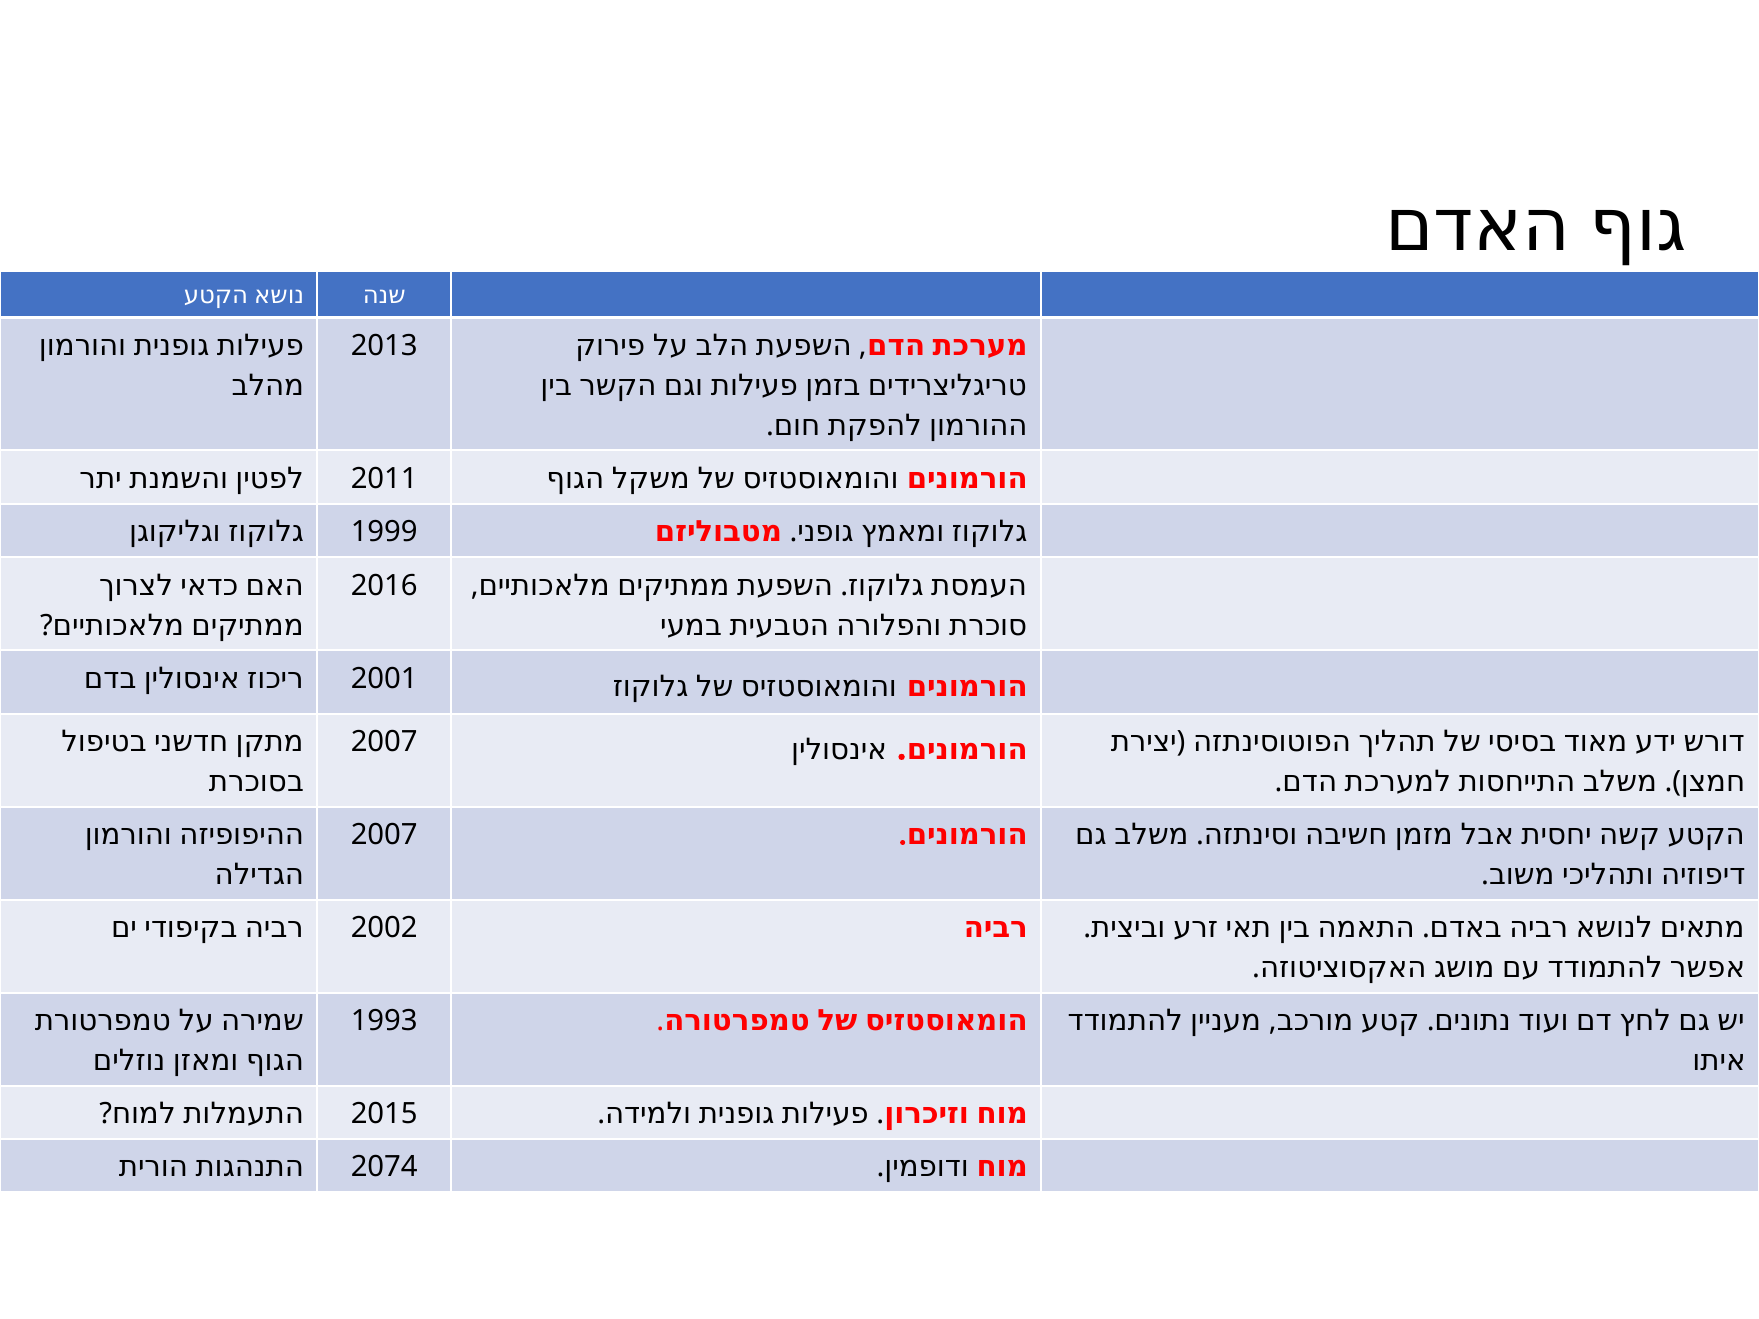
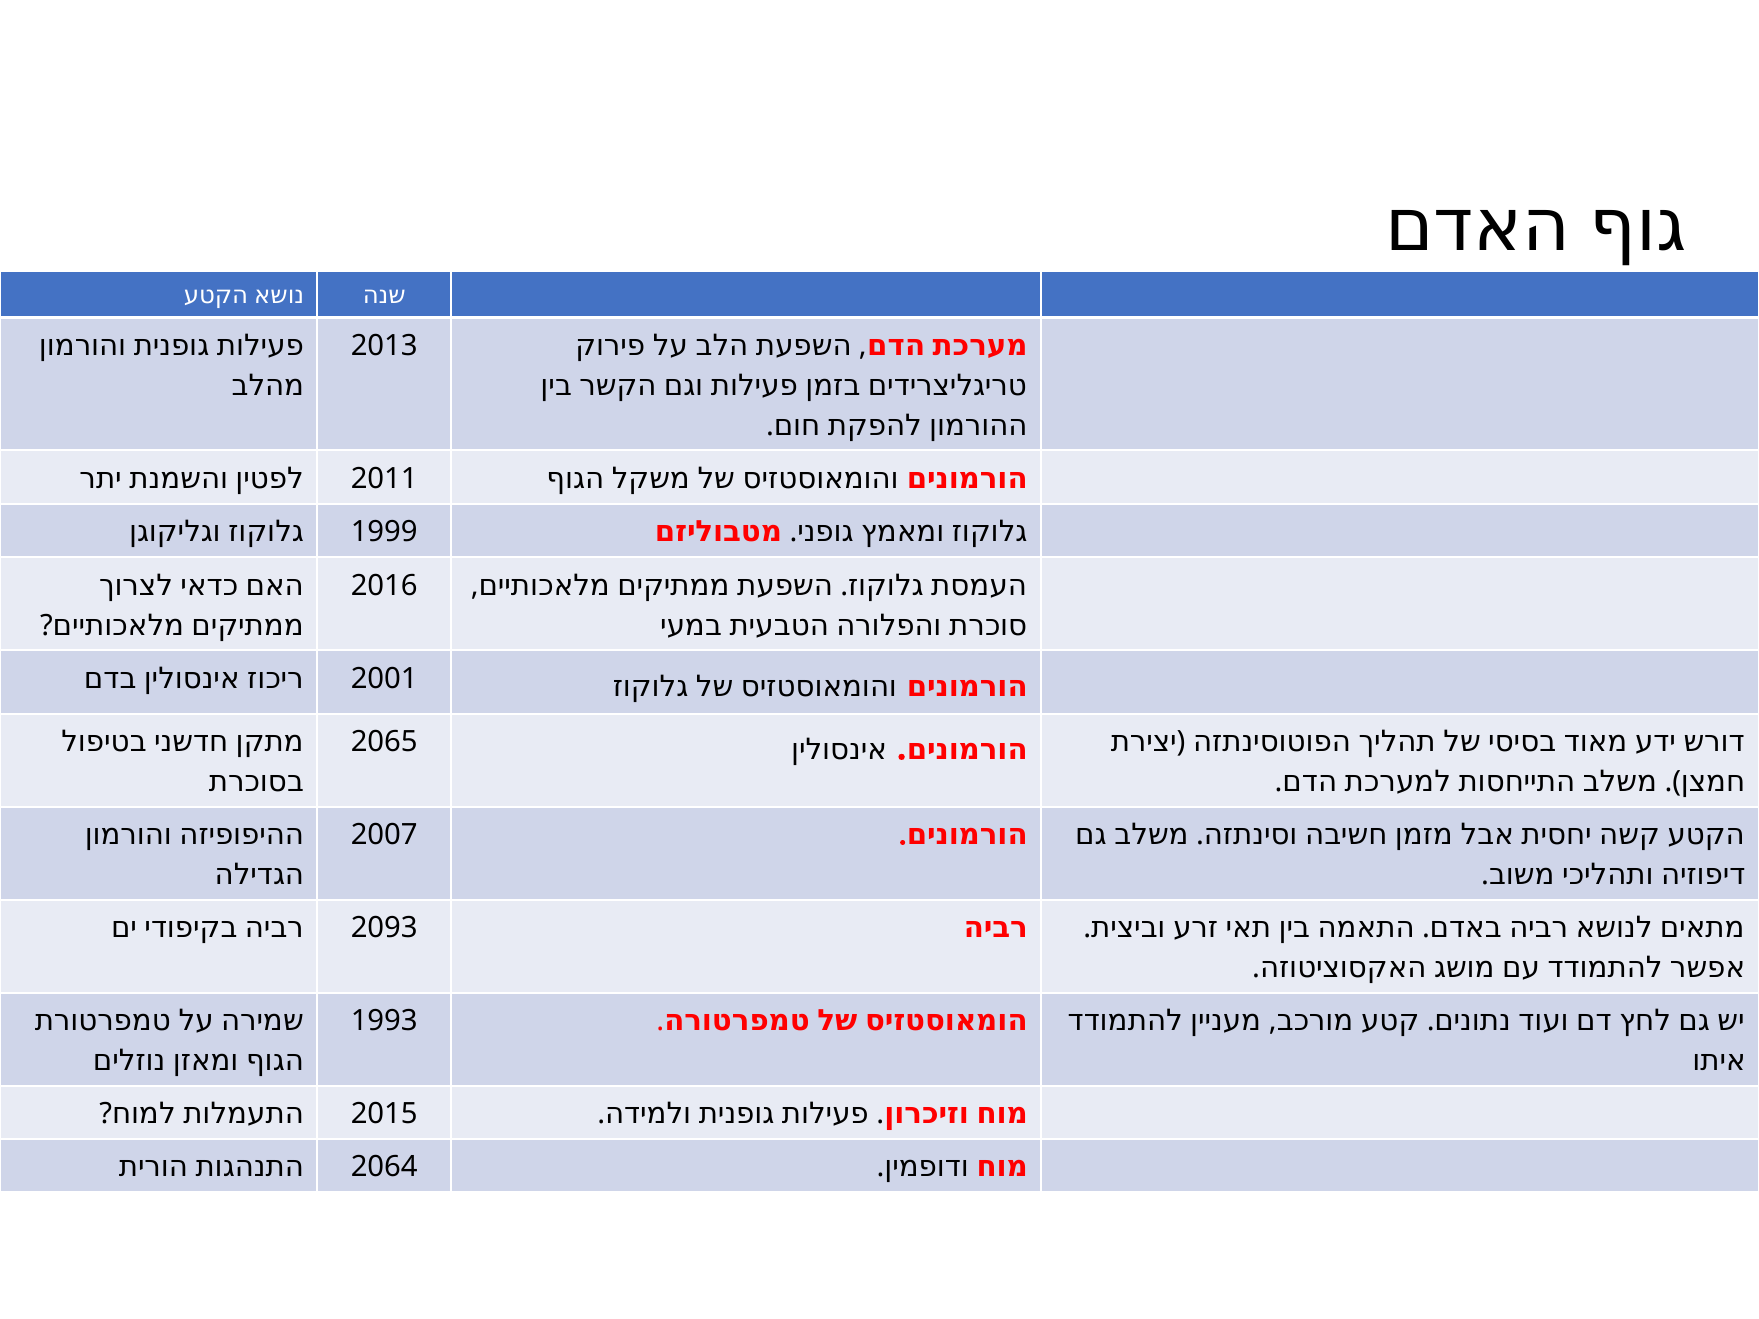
2007 at (384, 742): 2007 -> 2065
2002: 2002 -> 2093
2074: 2074 -> 2064
